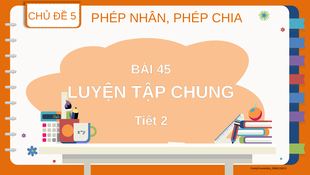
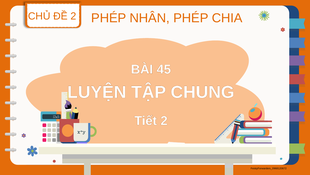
ĐỀ 5: 5 -> 2
